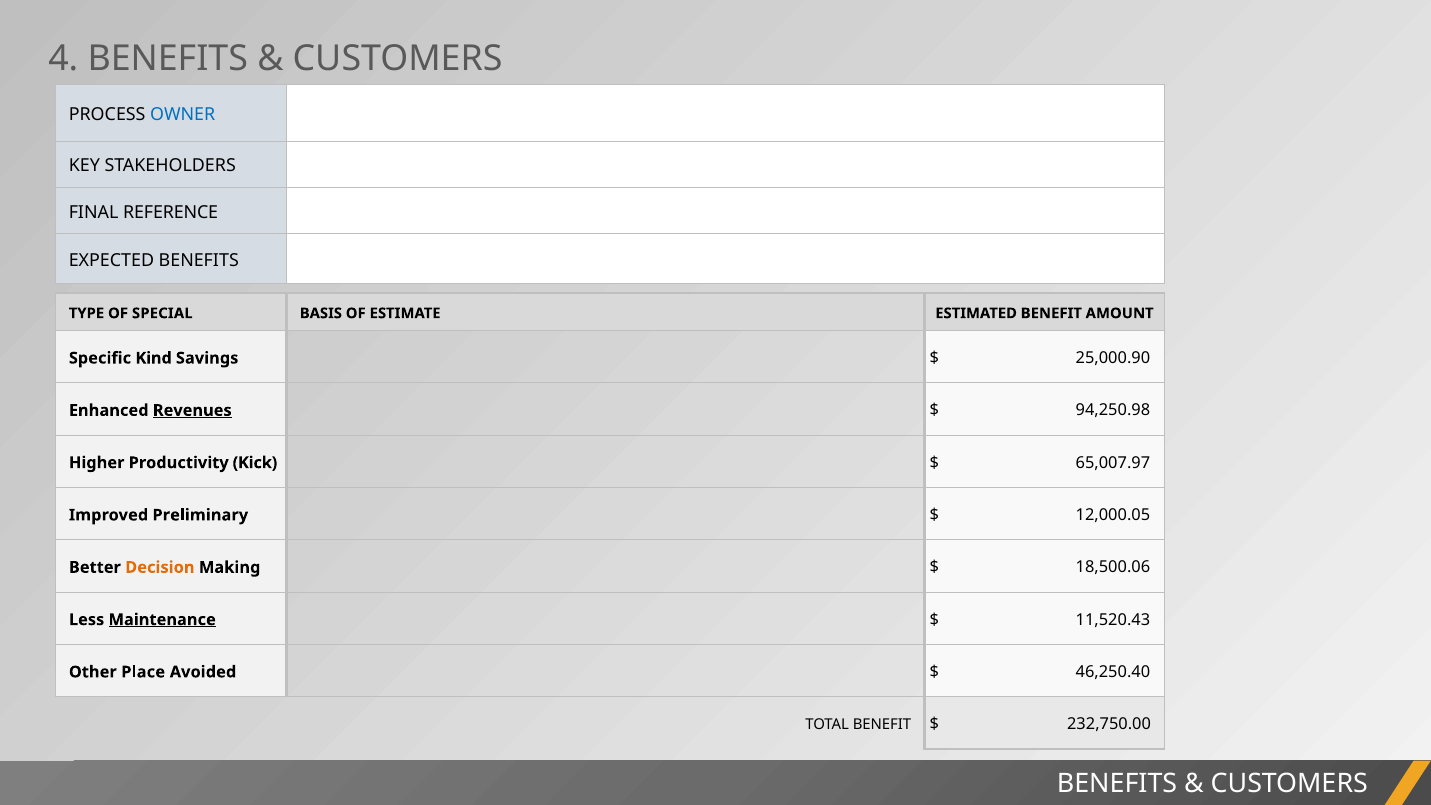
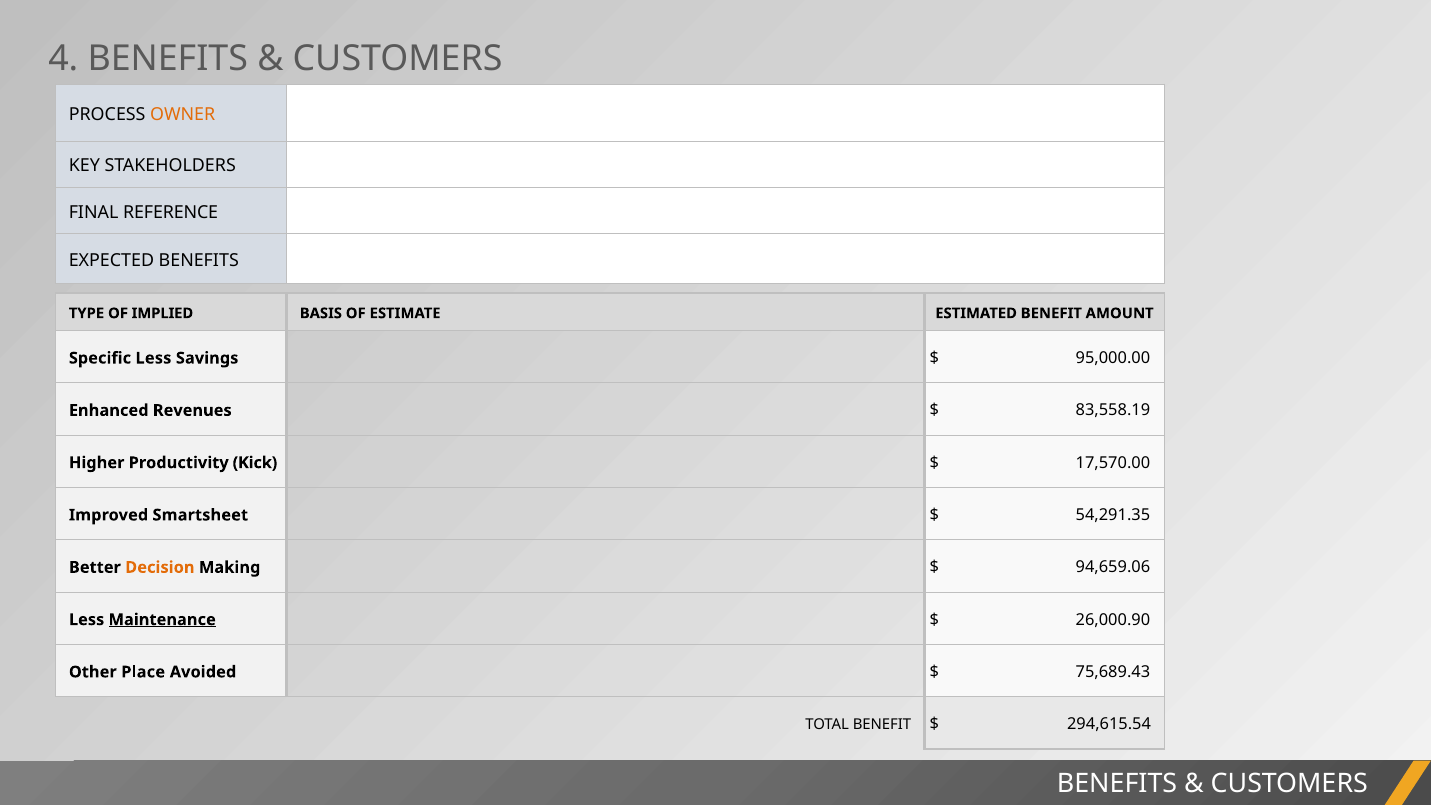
OWNER colour: blue -> orange
SPECIAL: SPECIAL -> IMPLIED
Specific Kind: Kind -> Less
25,000.90: 25,000.90 -> 95,000.00
Revenues underline: present -> none
94,250.98: 94,250.98 -> 83,558.19
65,007.97: 65,007.97 -> 17,570.00
Preliminary: Preliminary -> Smartsheet
12,000.05: 12,000.05 -> 54,291.35
18,500.06: 18,500.06 -> 94,659.06
11,520.43: 11,520.43 -> 26,000.90
46,250.40: 46,250.40 -> 75,689.43
232,750.00: 232,750.00 -> 294,615.54
